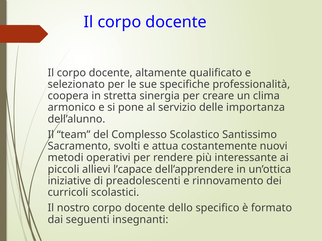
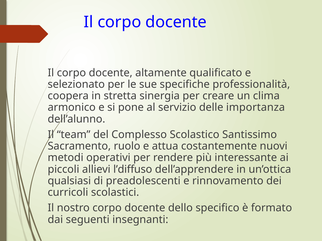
svolti: svolti -> ruolo
l’capace: l’capace -> l’diffuso
iniziative: iniziative -> qualsiasi
